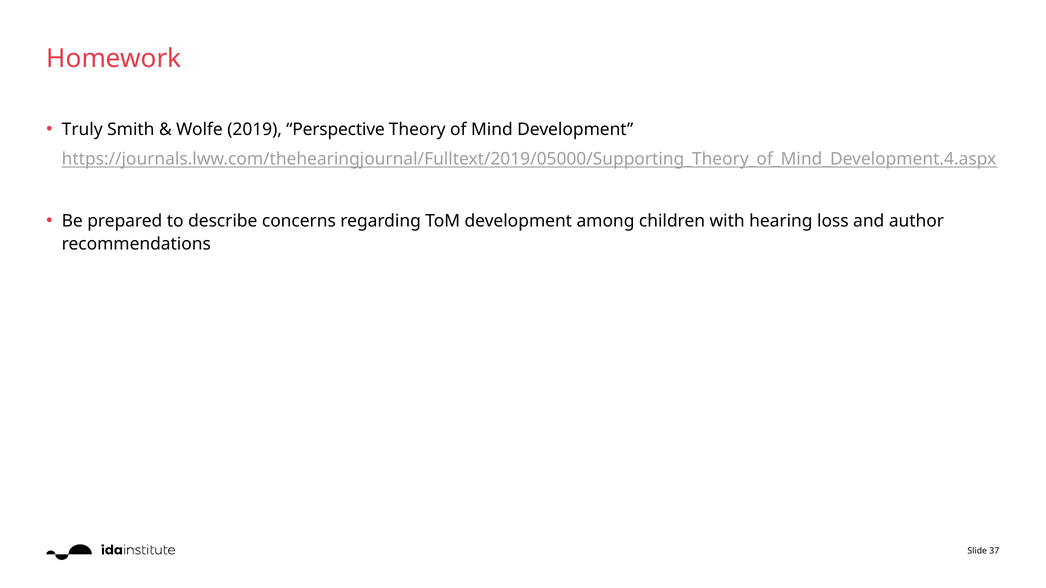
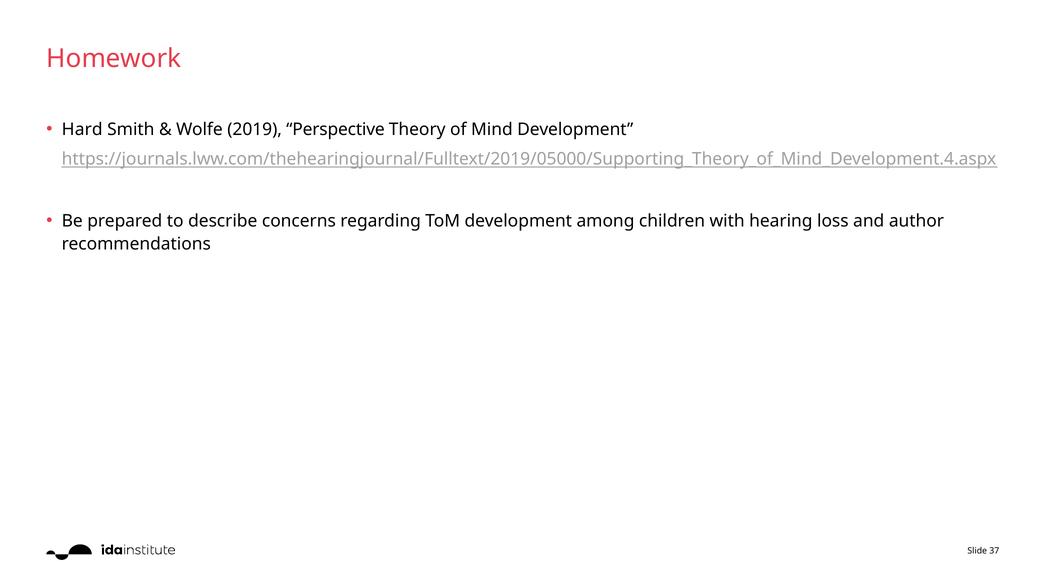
Truly: Truly -> Hard
